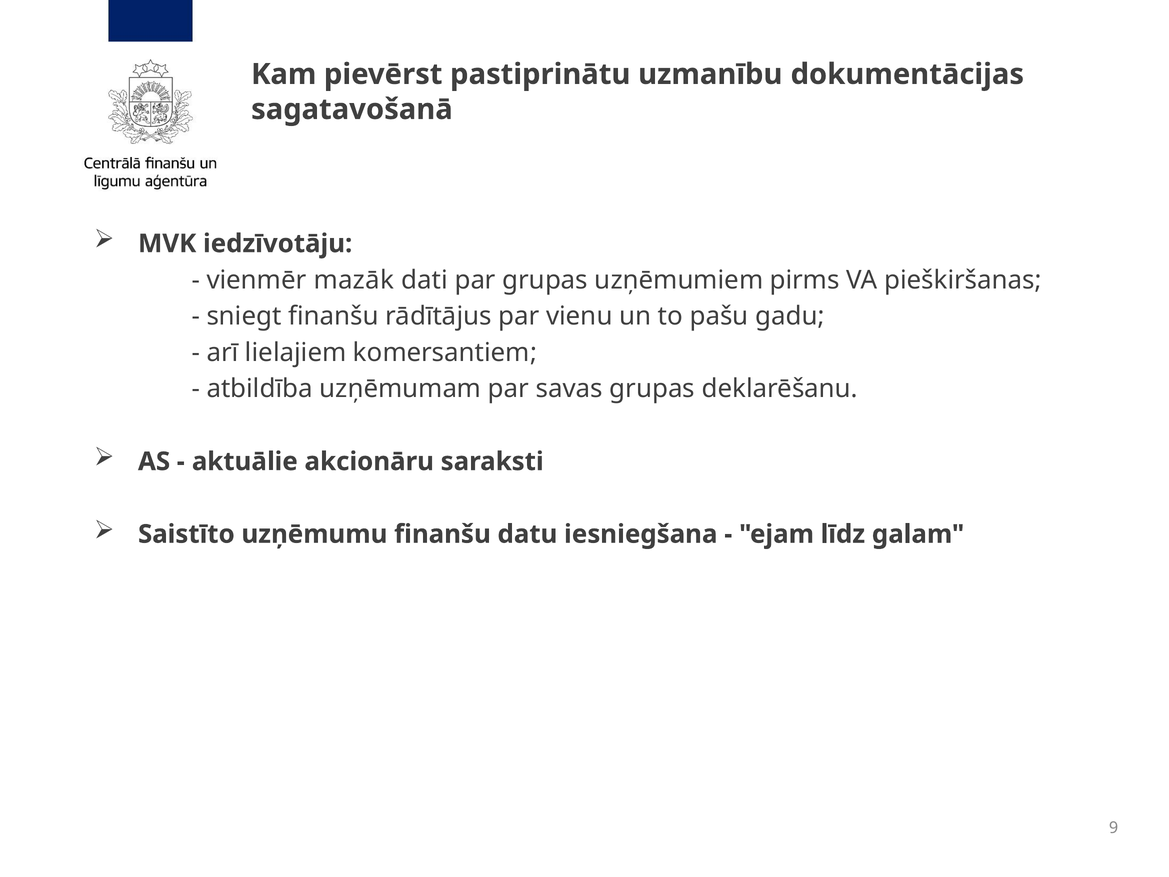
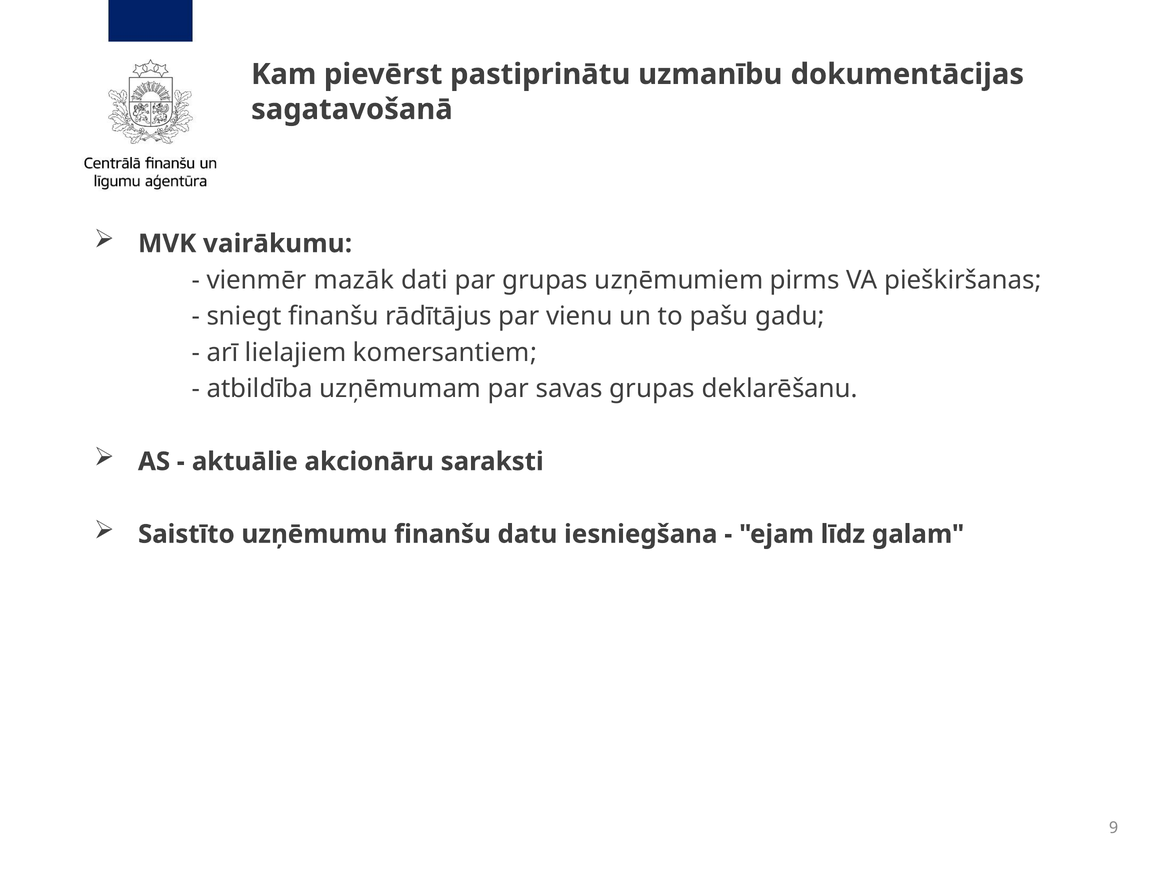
iedzīvotāju: iedzīvotāju -> vairākumu
